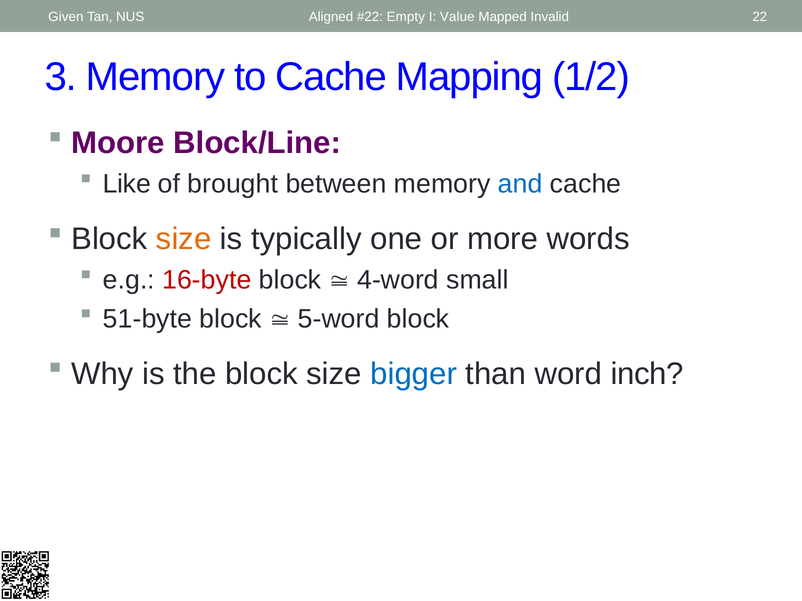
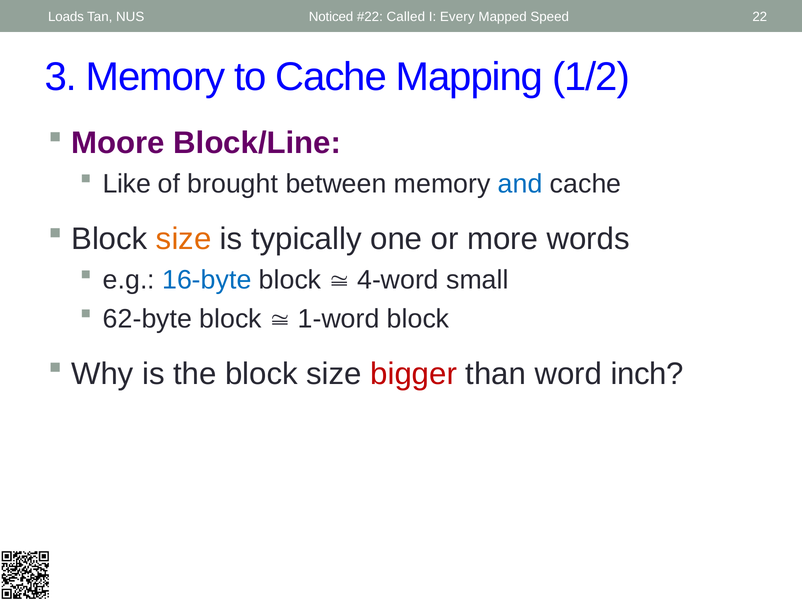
Given: Given -> Loads
Aligned: Aligned -> Noticed
Empty: Empty -> Called
Value: Value -> Every
Invalid: Invalid -> Speed
16-byte colour: red -> blue
51-byte: 51-byte -> 62-byte
5-word: 5-word -> 1-word
bigger colour: blue -> red
